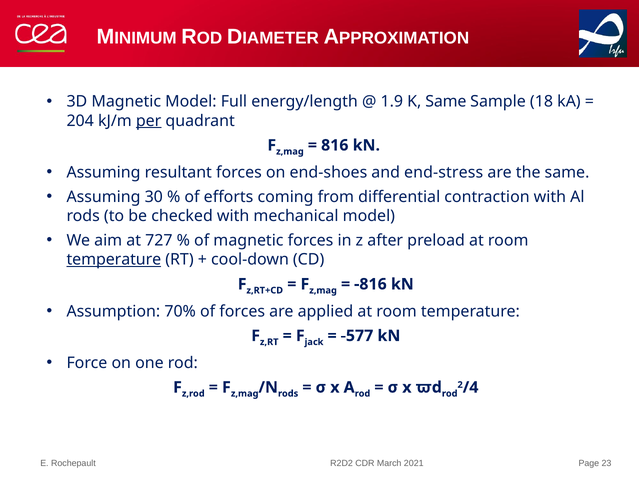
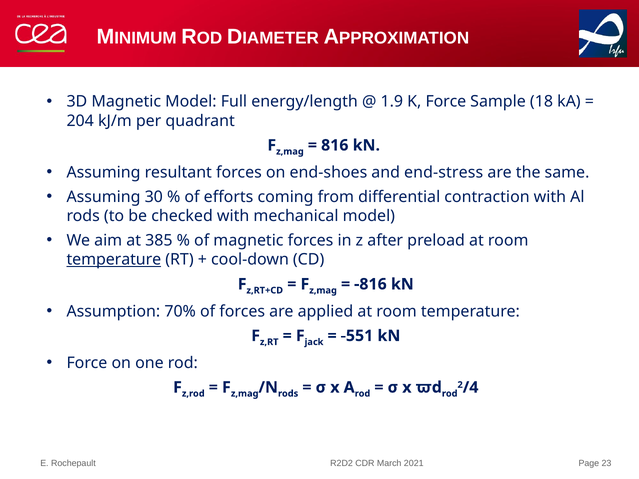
K Same: Same -> Force
per underline: present -> none
727: 727 -> 385
-577: -577 -> -551
